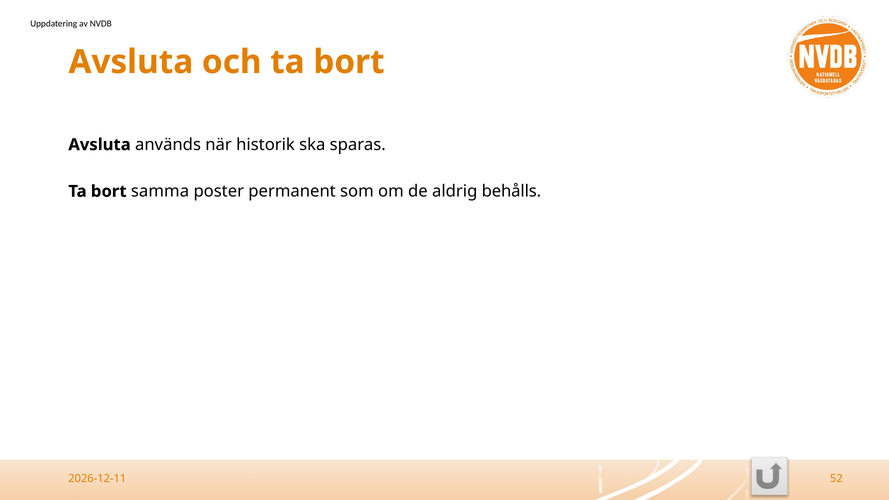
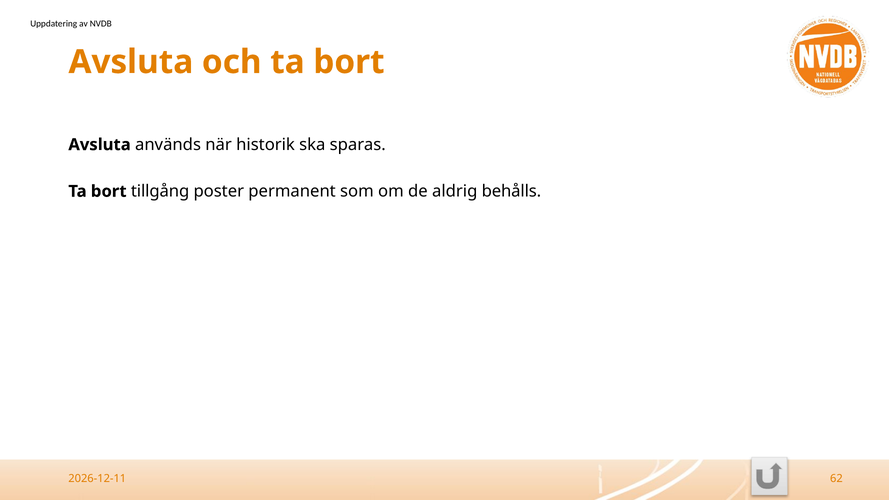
samma: samma -> tillgång
52: 52 -> 62
